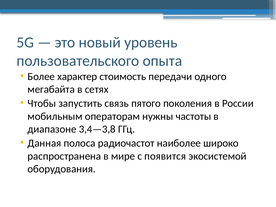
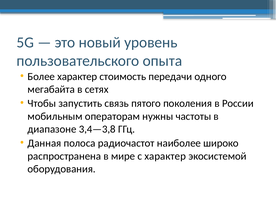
с появится: появится -> характер
